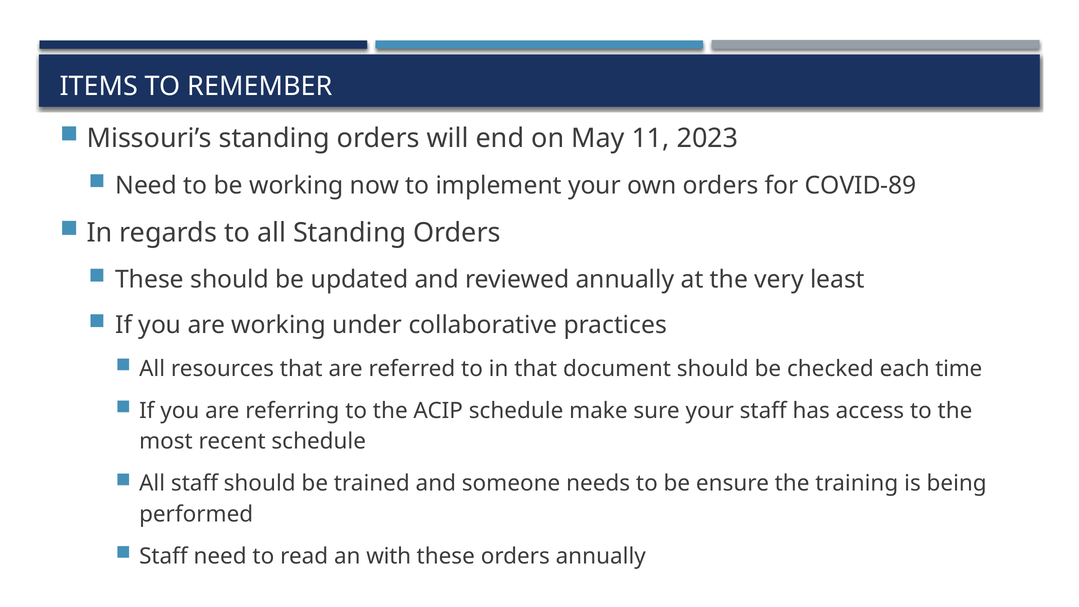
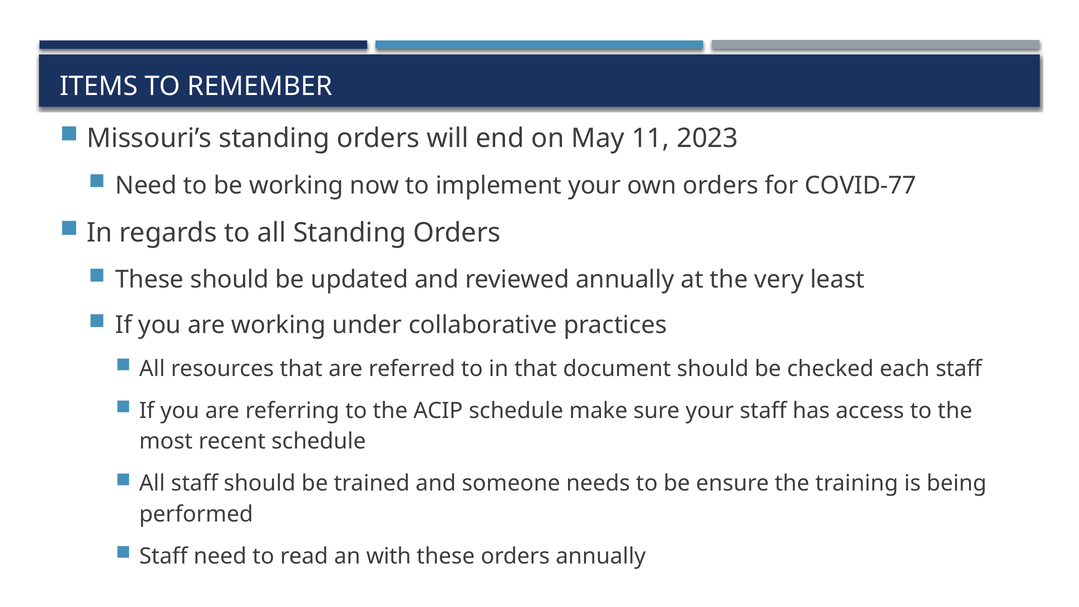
COVID-89: COVID-89 -> COVID-77
each time: time -> staff
